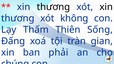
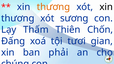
thương at (53, 7) colour: black -> orange
không: không -> sương
Sống: Sống -> Chốn
tràn: tràn -> tươi
